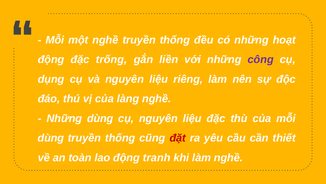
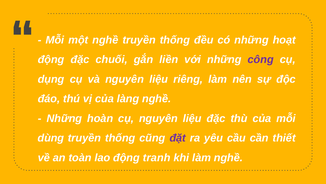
trống: trống -> chuối
Những dùng: dùng -> hoàn
đặt colour: red -> purple
